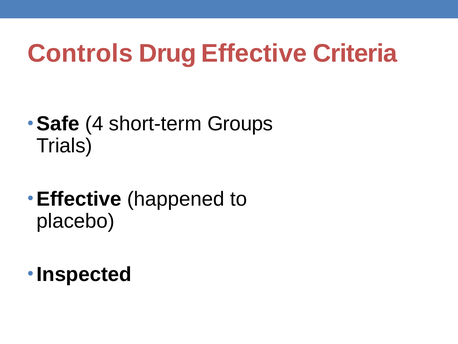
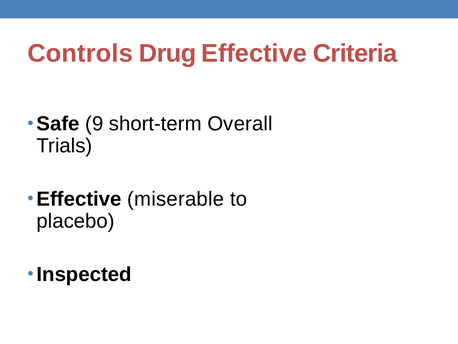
4: 4 -> 9
Groups: Groups -> Overall
happened: happened -> miserable
